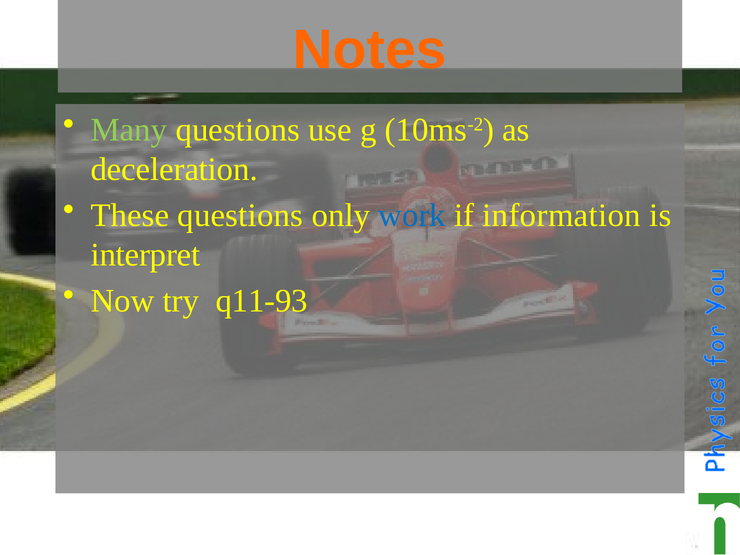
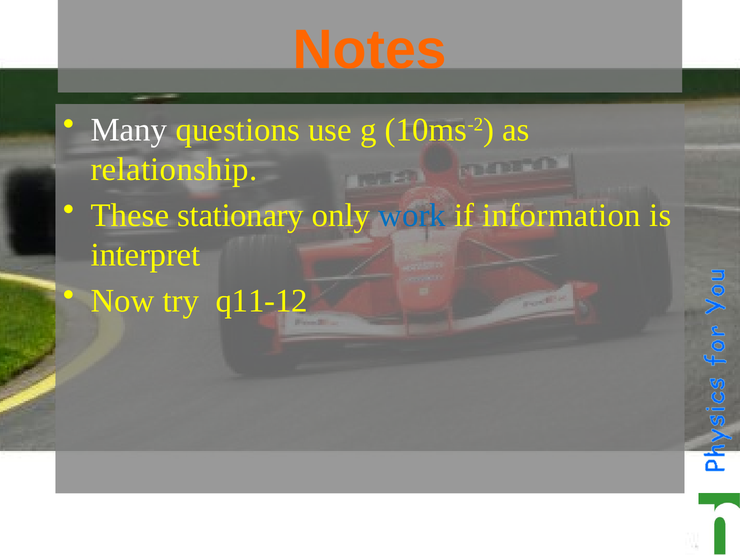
Many colour: light green -> white
deceleration: deceleration -> relationship
These questions: questions -> stationary
q11-93: q11-93 -> q11-12
